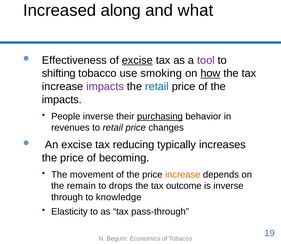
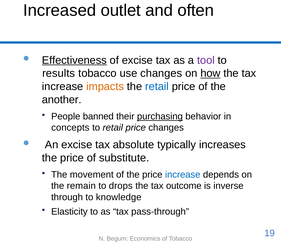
along: along -> outlet
what: what -> often
Effectiveness underline: none -> present
excise at (137, 60) underline: present -> none
shifting: shifting -> results
use smoking: smoking -> changes
impacts at (105, 86) colour: purple -> orange
impacts at (62, 99): impacts -> another
People inverse: inverse -> banned
revenues: revenues -> concepts
reducing: reducing -> absolute
becoming: becoming -> substitute
increase at (183, 174) colour: orange -> blue
